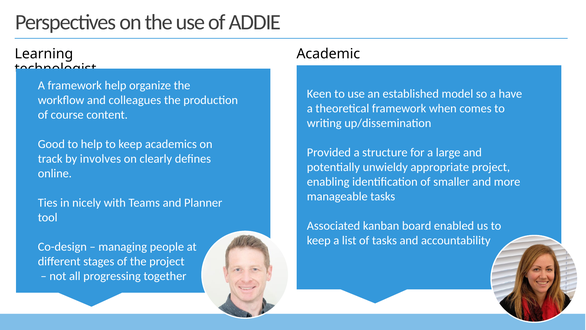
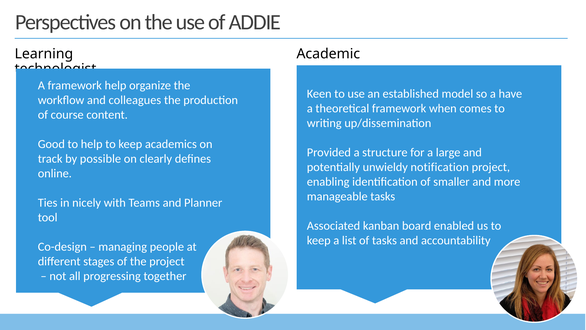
involves: involves -> possible
appropriate: appropriate -> notification
